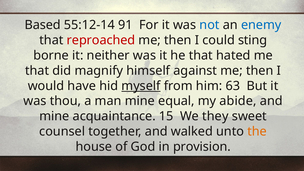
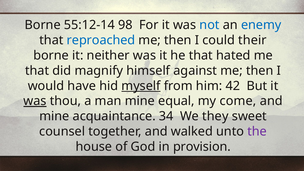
Based at (43, 25): Based -> Borne
91: 91 -> 98
reproached colour: red -> blue
sting: sting -> their
63: 63 -> 42
was at (35, 101) underline: none -> present
abide: abide -> come
15: 15 -> 34
the colour: orange -> purple
